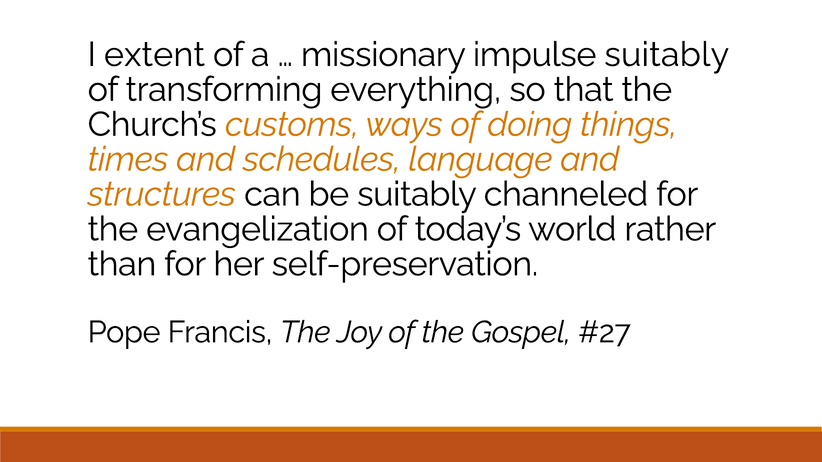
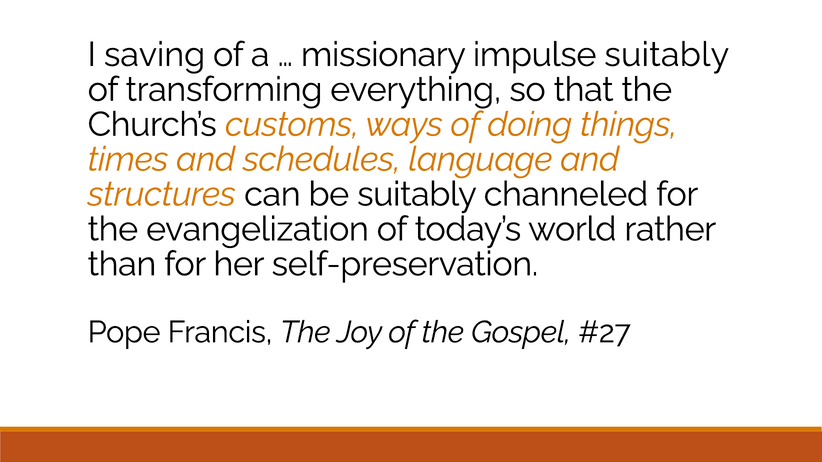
extent: extent -> saving
